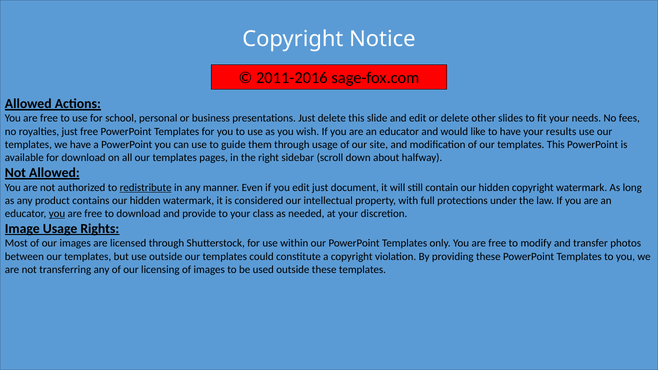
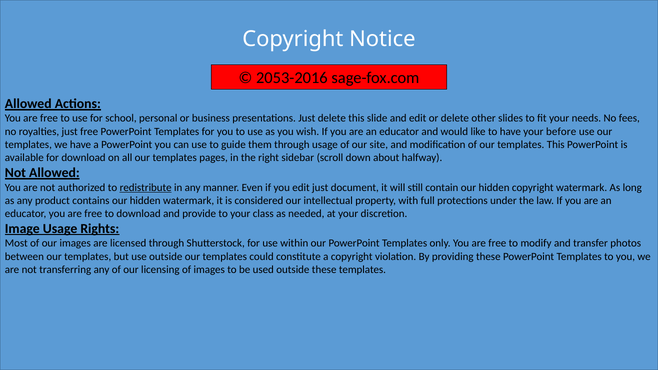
2011-2016: 2011-2016 -> 2053-2016
results: results -> before
you at (57, 214) underline: present -> none
